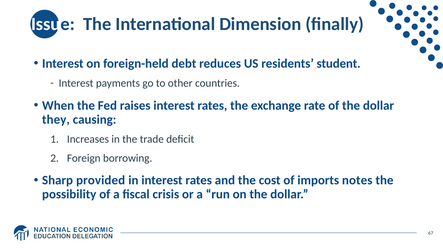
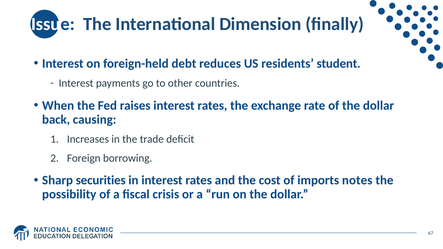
they: they -> back
provided: provided -> securities
